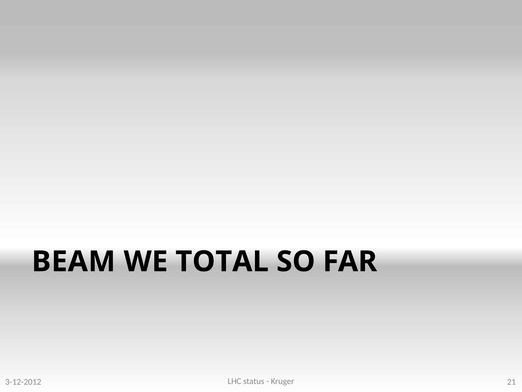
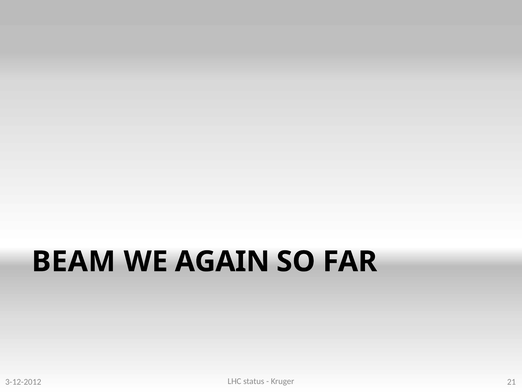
TOTAL: TOTAL -> AGAIN
